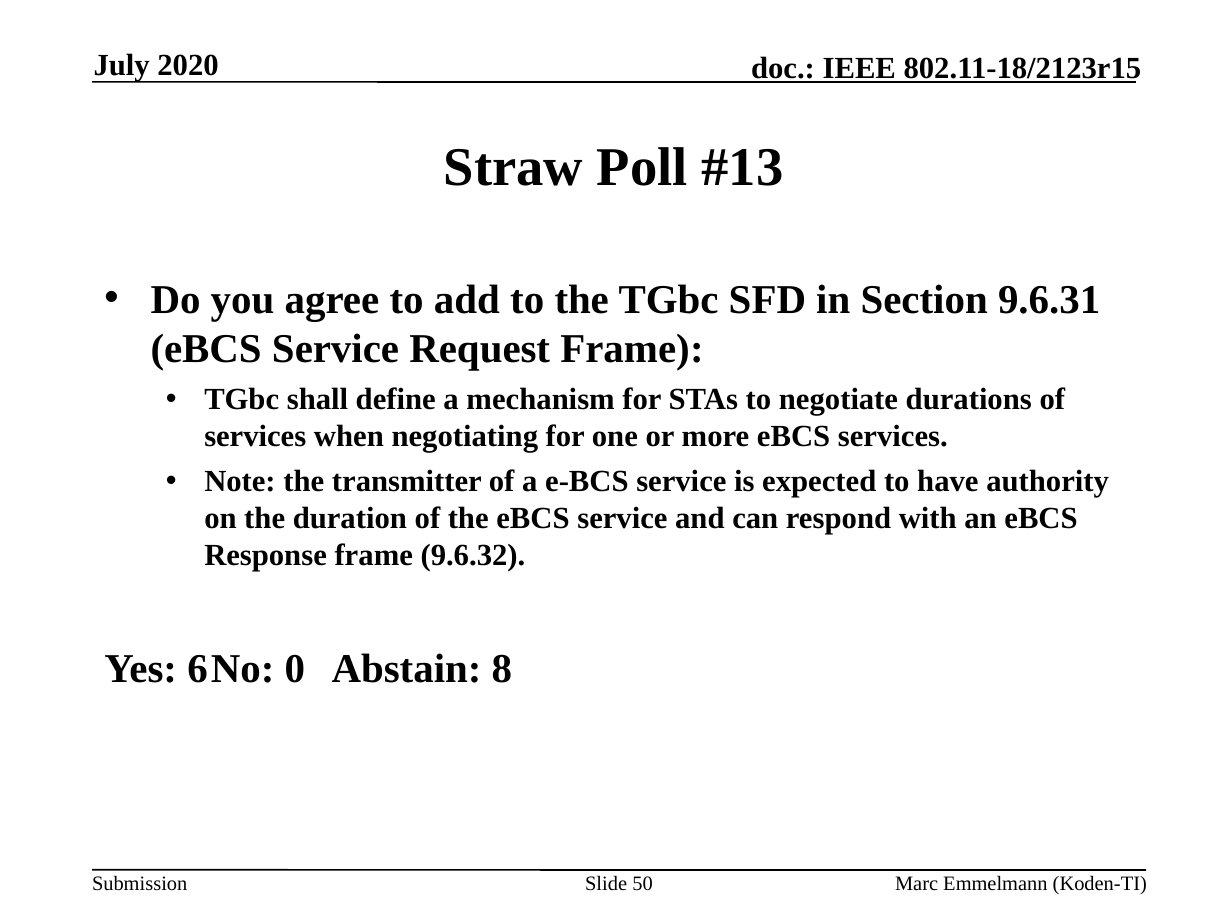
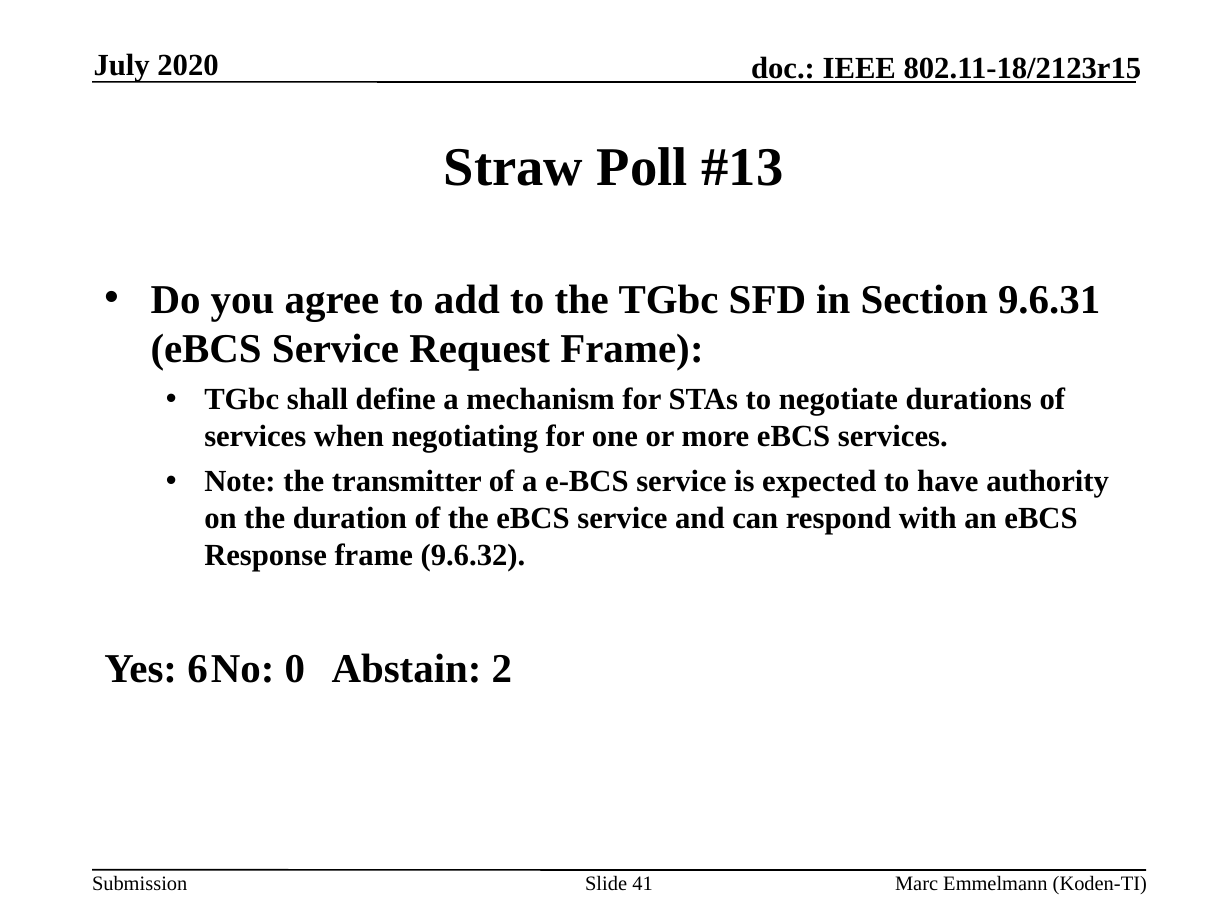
8: 8 -> 2
50: 50 -> 41
